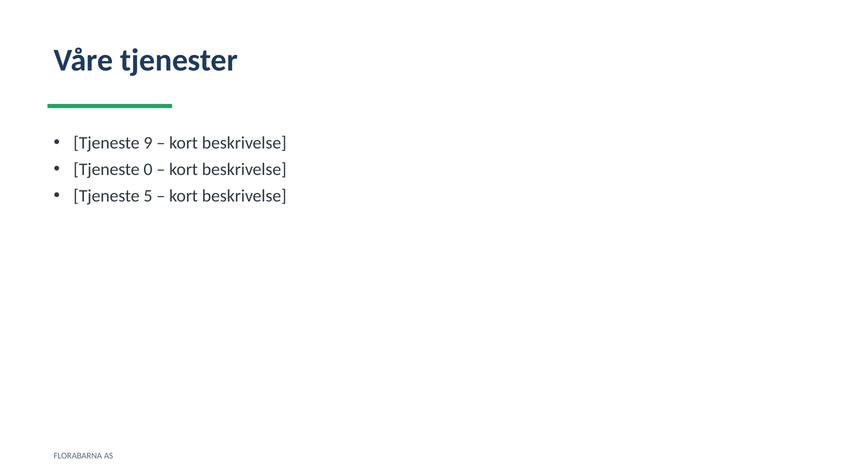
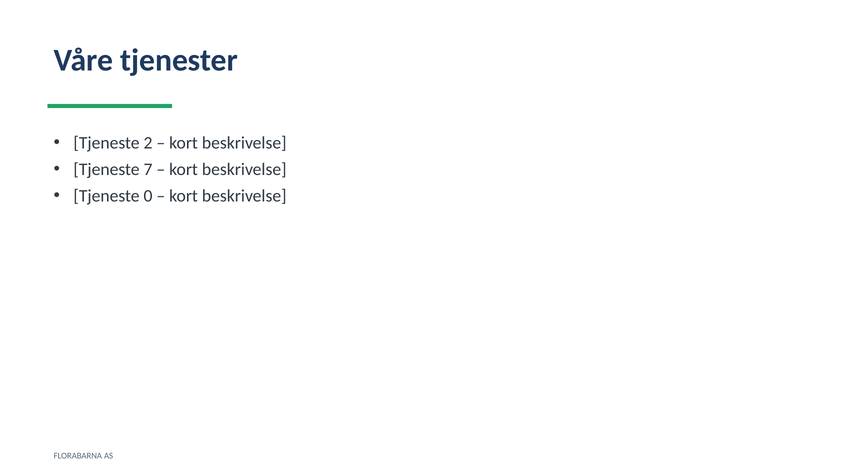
9: 9 -> 2
0: 0 -> 7
5: 5 -> 0
